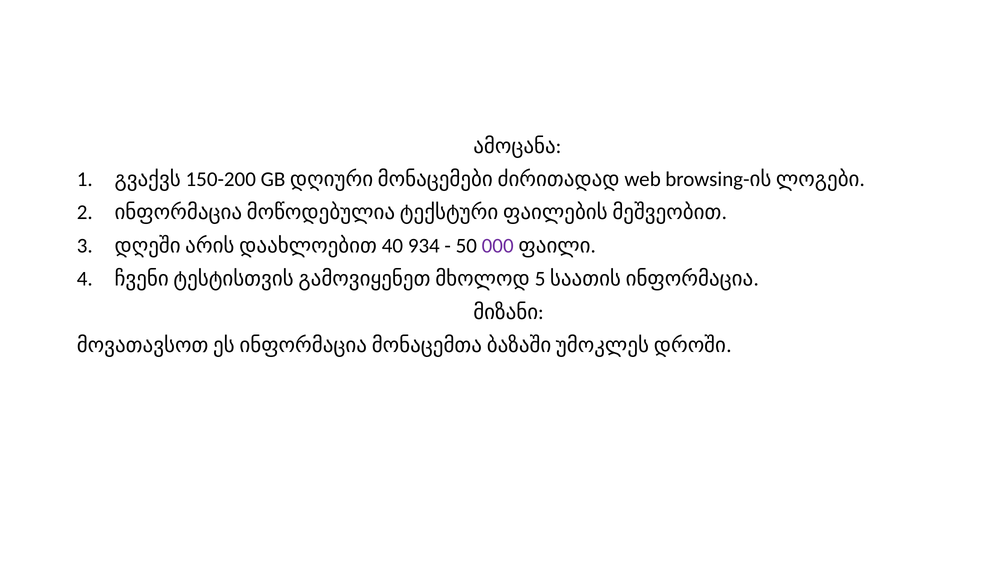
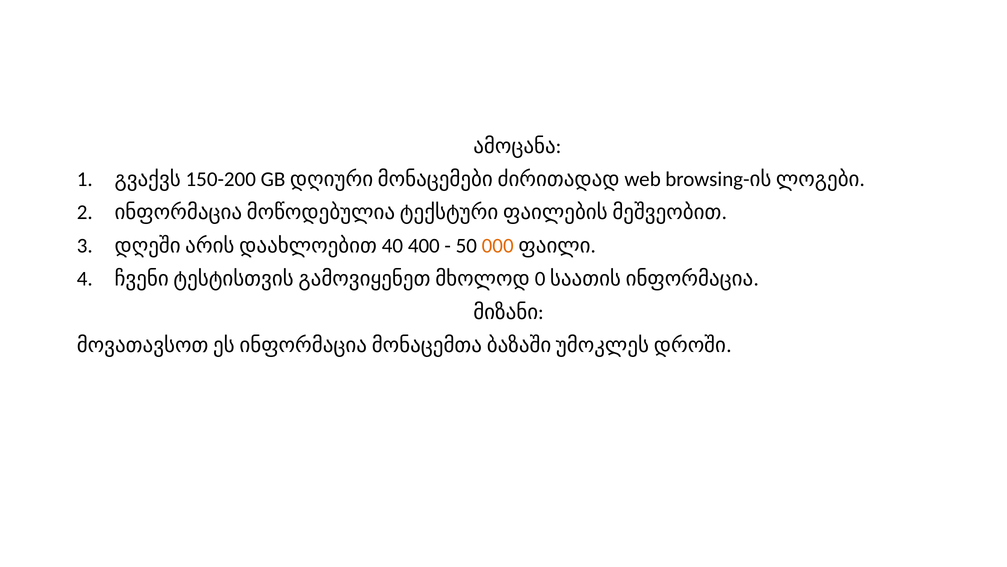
934: 934 -> 400
000 colour: purple -> orange
5: 5 -> 0
